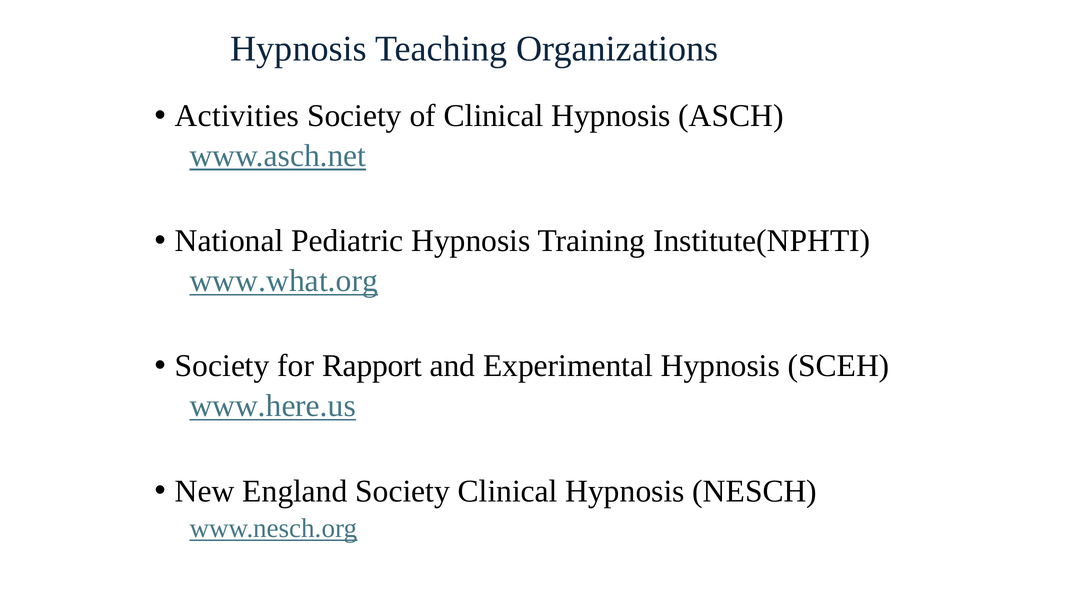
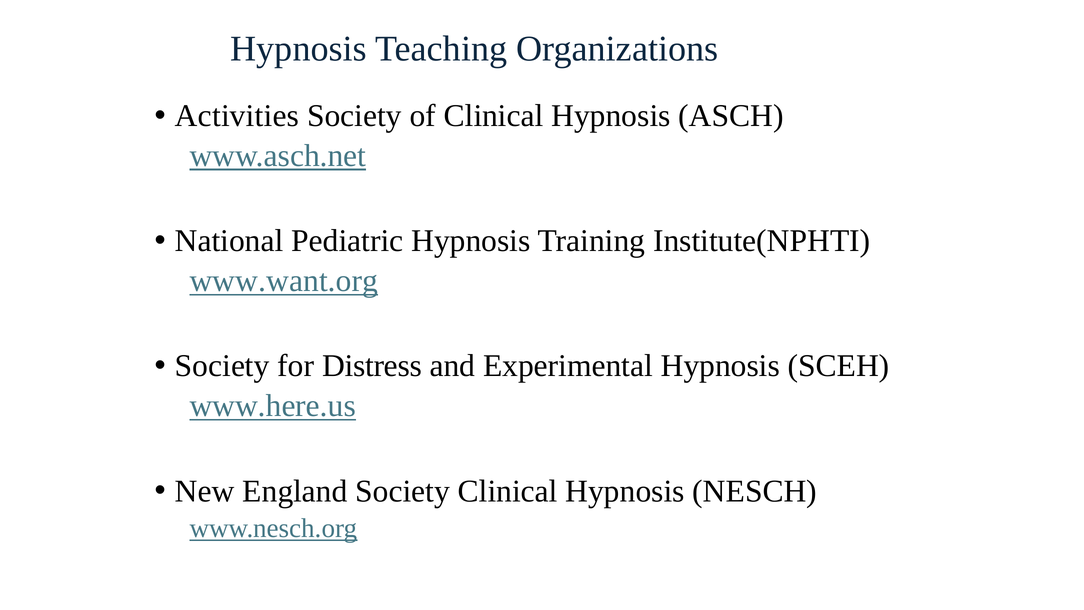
www.what.org: www.what.org -> www.want.org
Rapport: Rapport -> Distress
